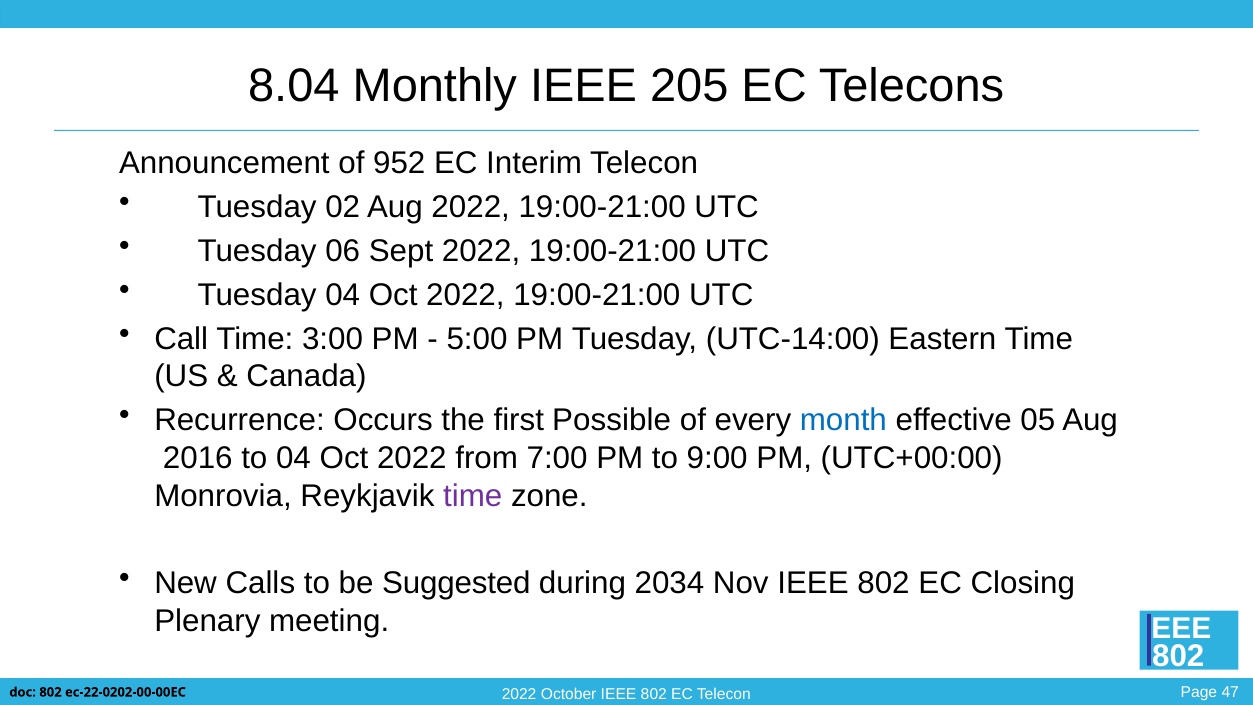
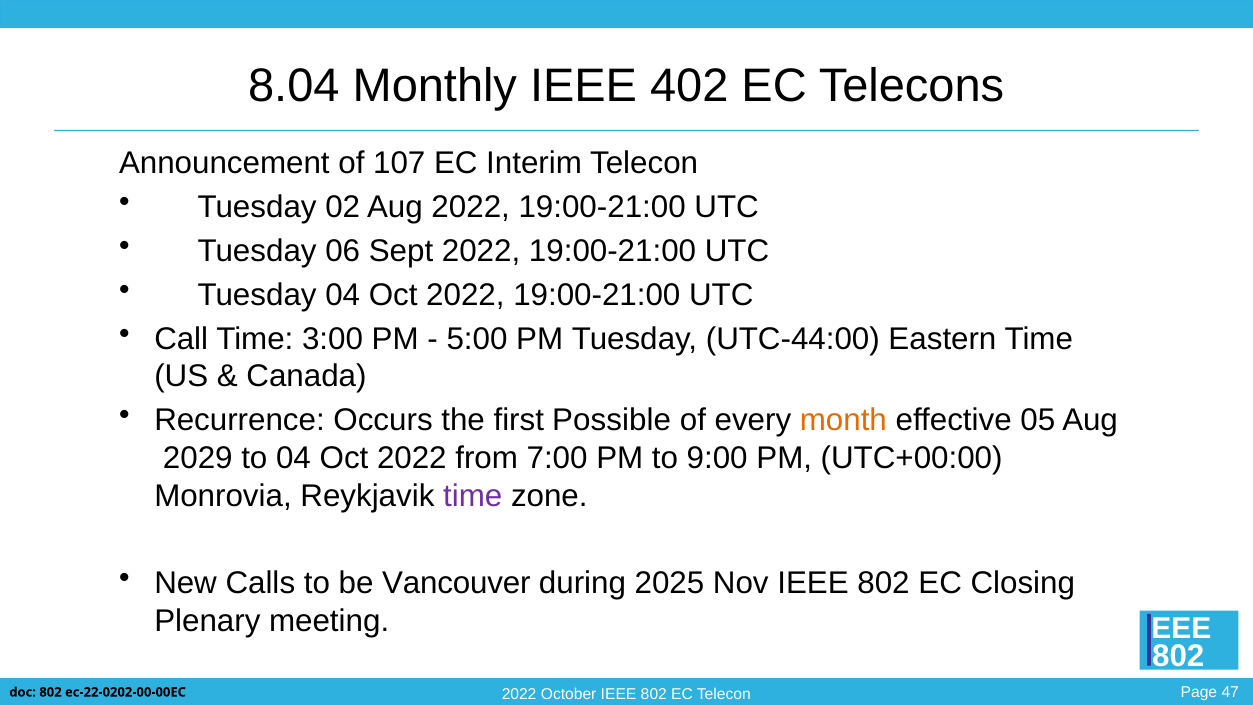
205: 205 -> 402
952: 952 -> 107
UTC-14:00: UTC-14:00 -> UTC-44:00
month colour: blue -> orange
2016: 2016 -> 2029
Suggested: Suggested -> Vancouver
2034: 2034 -> 2025
